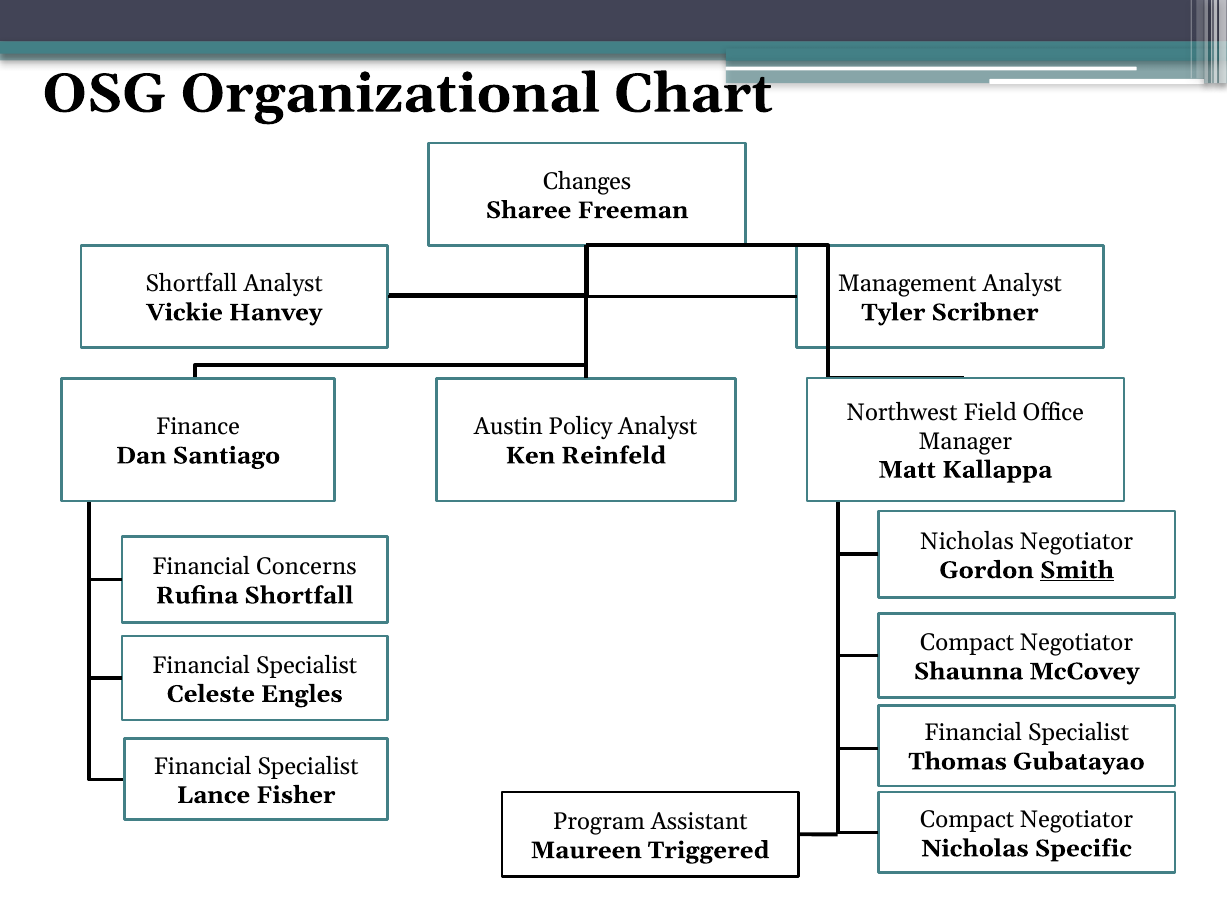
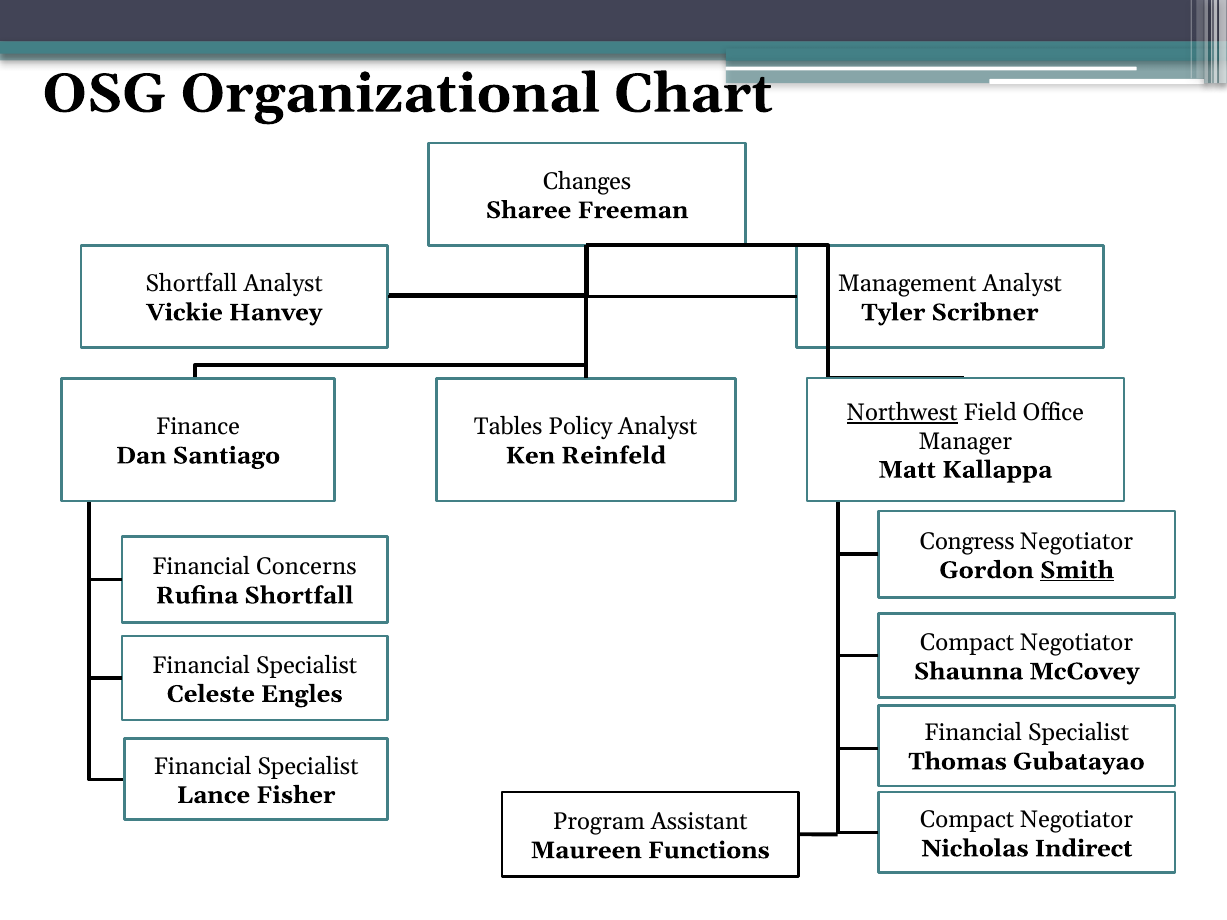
Northwest underline: none -> present
Austin: Austin -> Tables
Nicholas at (967, 542): Nicholas -> Congress
Specific: Specific -> Indirect
Triggered: Triggered -> Functions
